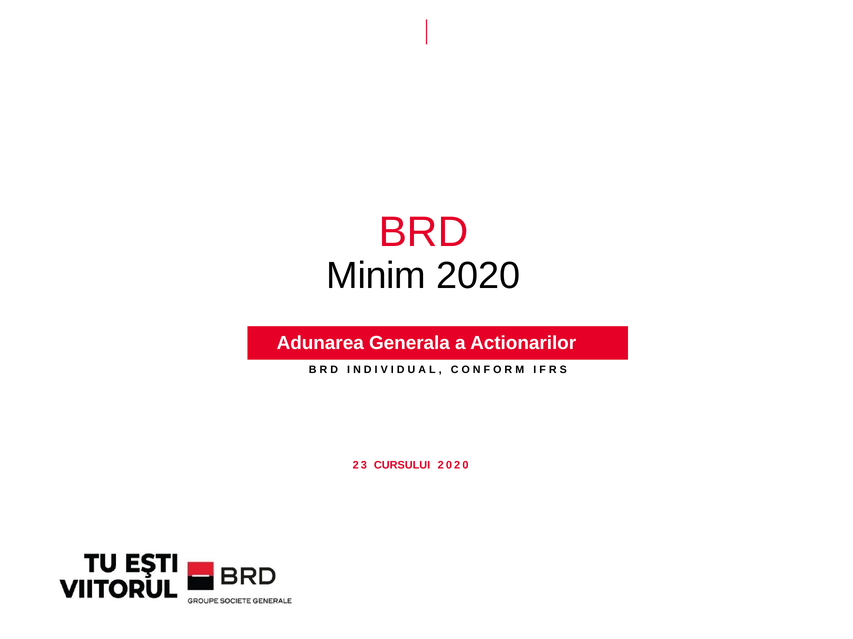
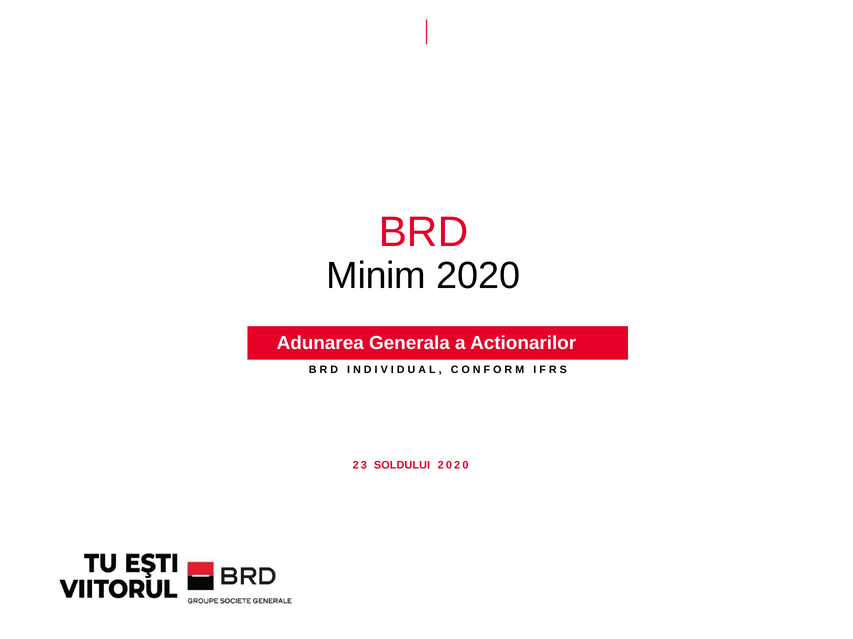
CURSULUI: CURSULUI -> SOLDULUI
